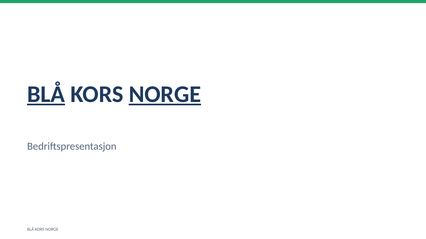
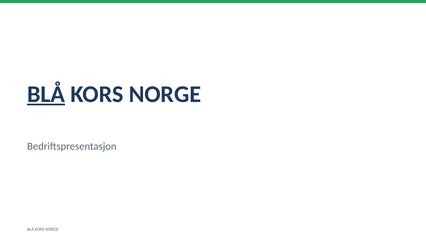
NORGE at (165, 94) underline: present -> none
